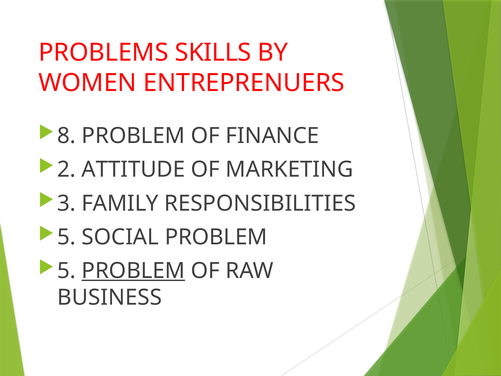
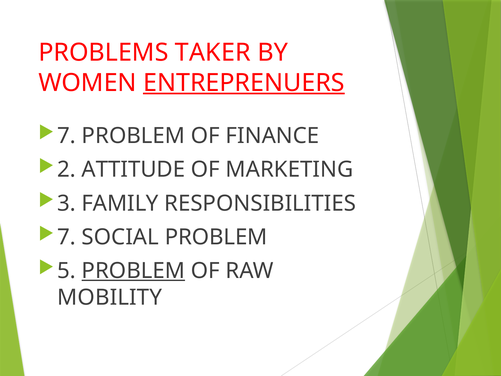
SKILLS: SKILLS -> TAKER
ENTREPRENUERS underline: none -> present
8 at (67, 136): 8 -> 7
5 at (67, 237): 5 -> 7
BUSINESS: BUSINESS -> MOBILITY
